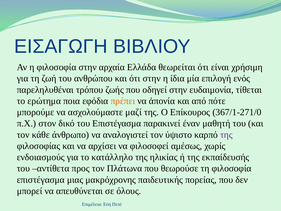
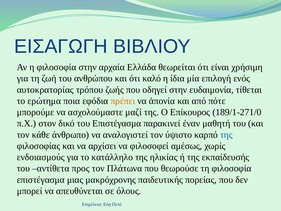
ότι στην: στην -> καλό
παρεληλυθέναι: παρεληλυθέναι -> αυτοκρατορίας
367/1-271/0: 367/1-271/0 -> 189/1-271/0
της at (226, 135) colour: purple -> blue
